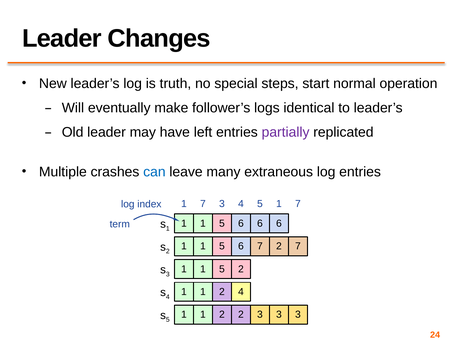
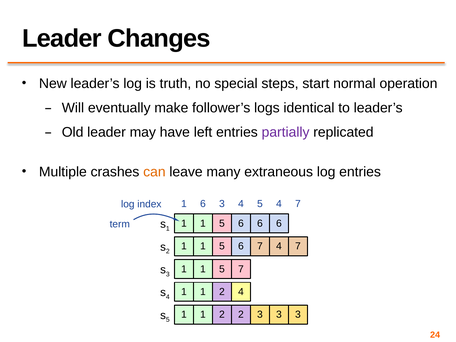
can colour: blue -> orange
7 at (203, 204): 7 -> 6
5 1: 1 -> 4
7 2: 2 -> 4
5 2: 2 -> 7
